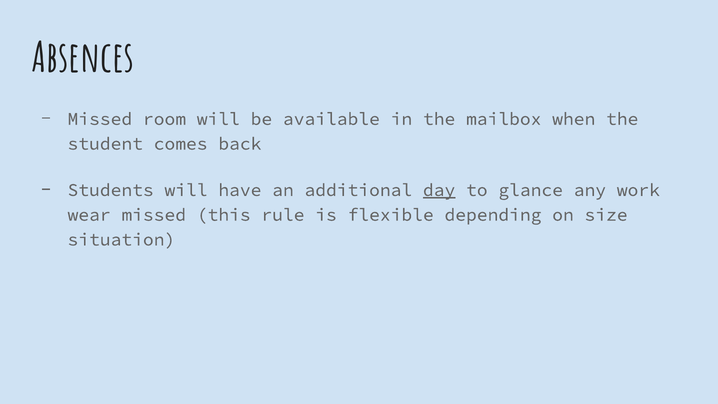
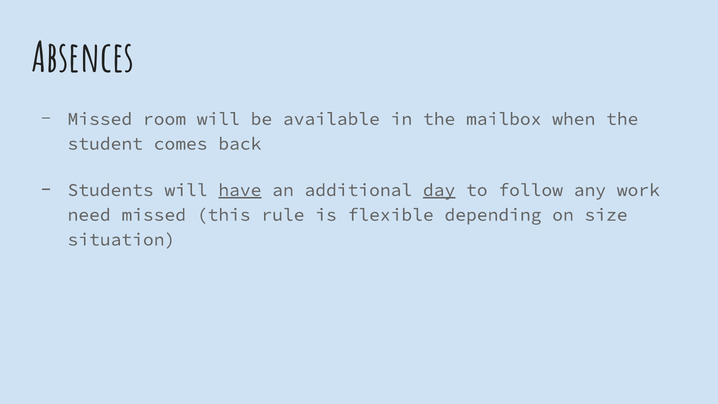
have underline: none -> present
glance: glance -> follow
wear: wear -> need
